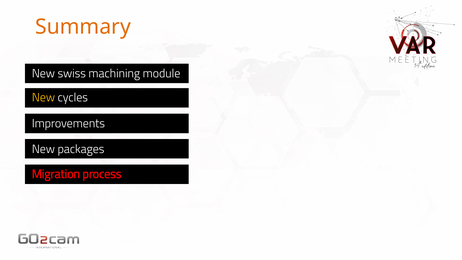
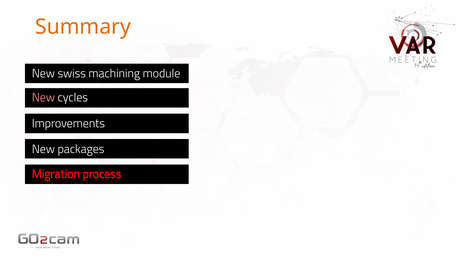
New at (43, 98) colour: yellow -> pink
